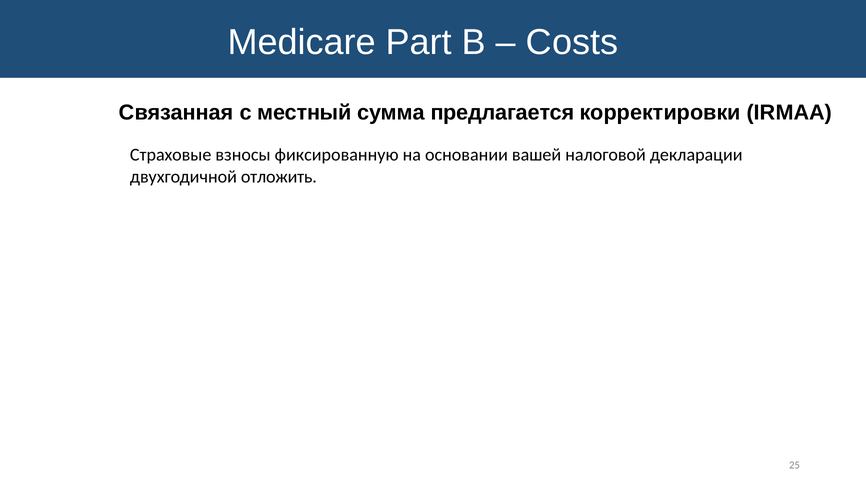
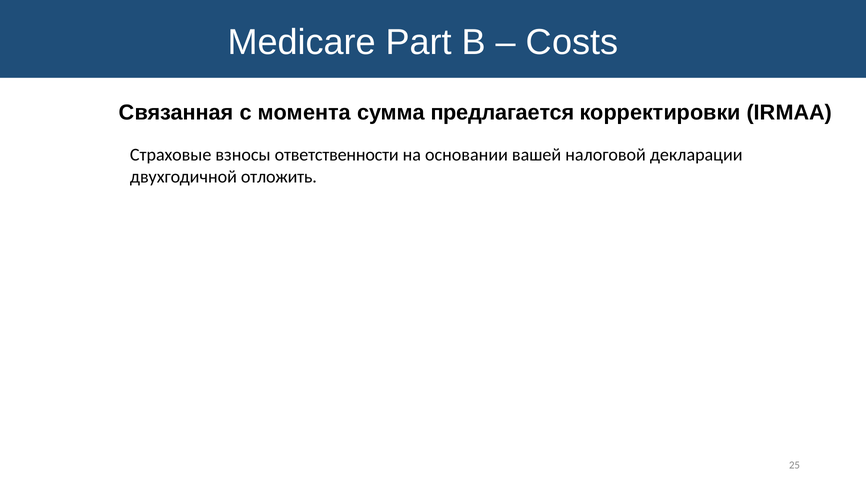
местный: местный -> момента
фиксированную: фиксированную -> ответственности
